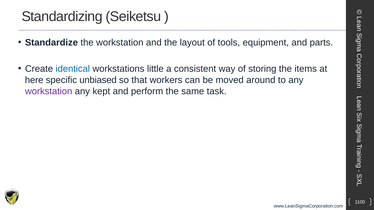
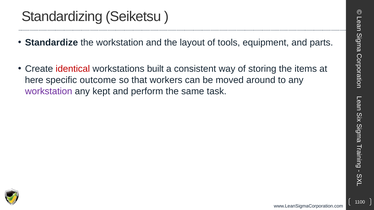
identical colour: blue -> red
little: little -> built
unbiased: unbiased -> outcome
